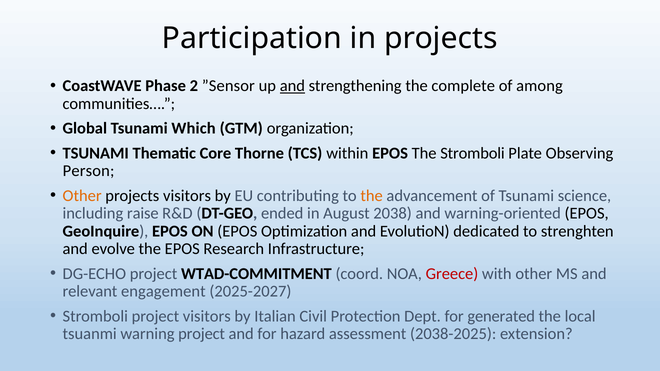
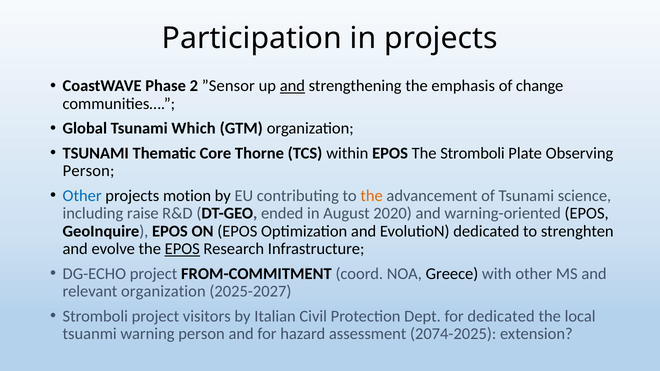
complete: complete -> emphasis
among: among -> change
Other at (82, 196) colour: orange -> blue
projects visitors: visitors -> motion
2038: 2038 -> 2020
EPOS at (182, 249) underline: none -> present
WTAD-COMMITMENT: WTAD-COMMITMENT -> FROM-COMMITMENT
Greece colour: red -> black
relevant engagement: engagement -> organization
for generated: generated -> dedicated
warning project: project -> person
2038-2025: 2038-2025 -> 2074-2025
